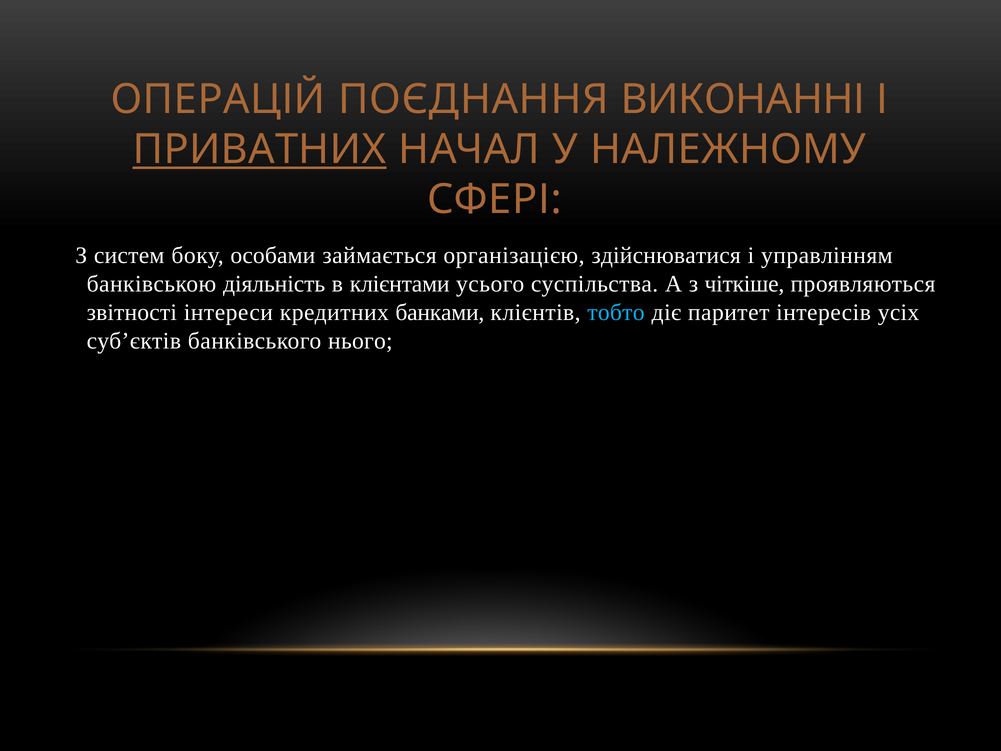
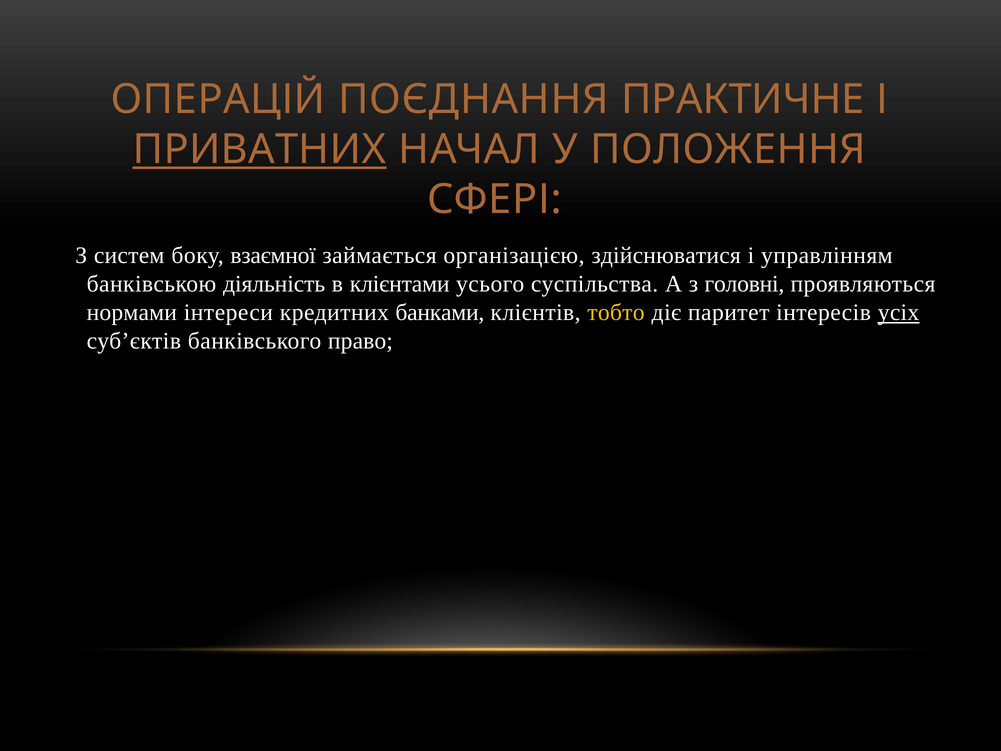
ВИКОНАННІ: ВИКОНАННІ -> ПРАКТИЧНЕ
НАЛЕЖНОМУ: НАЛЕЖНОМУ -> ПОЛОЖЕННЯ
особами: особами -> взаємної
чіткіше: чіткіше -> головні
звітності: звітності -> нормами
тобто colour: light blue -> yellow
усіх underline: none -> present
нього: нього -> право
